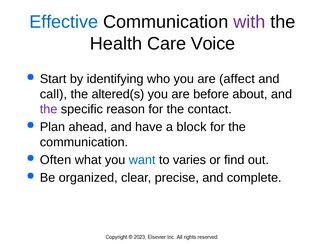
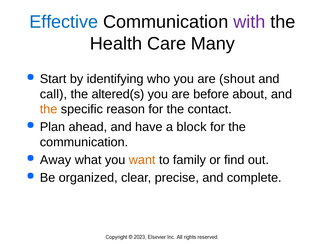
Voice: Voice -> Many
affect: affect -> shout
the at (49, 109) colour: purple -> orange
Often: Often -> Away
want colour: blue -> orange
varies: varies -> family
